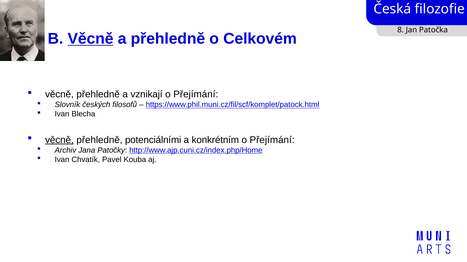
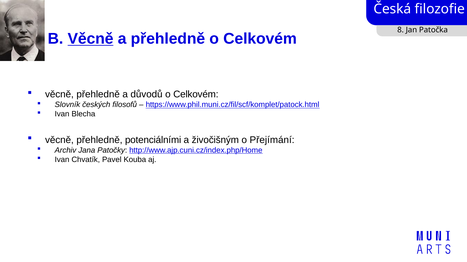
vznikají: vznikají -> důvodů
Přejímání at (196, 95): Přejímání -> Celkovém
věcně at (59, 140) underline: present -> none
konkrétním: konkrétním -> živočišným
